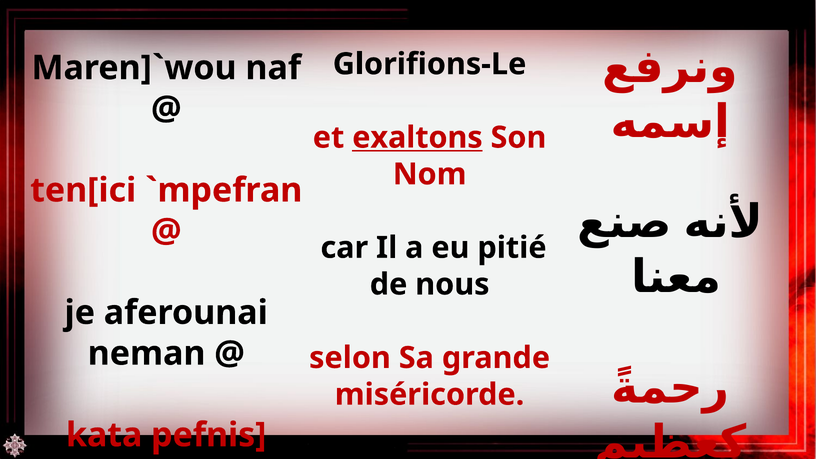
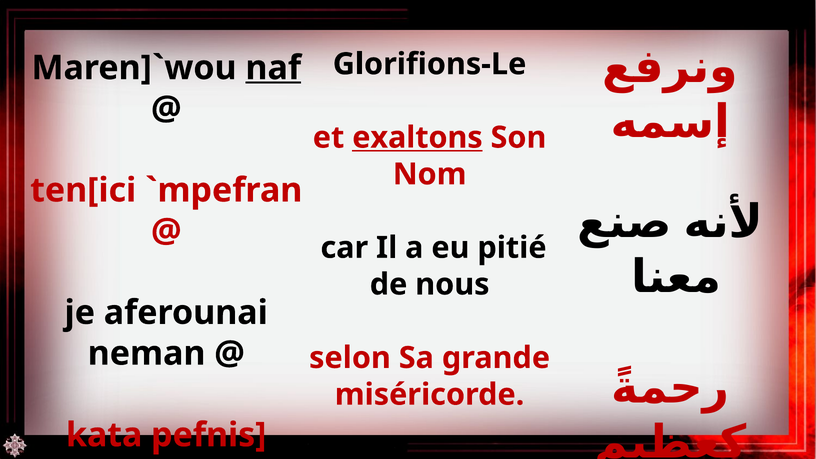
naf underline: none -> present
